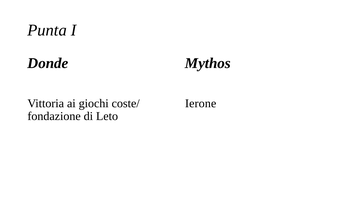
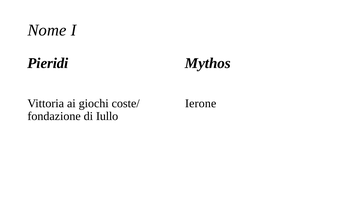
Punta: Punta -> Nome
Donde: Donde -> Pieridi
Leto: Leto -> Iullo
